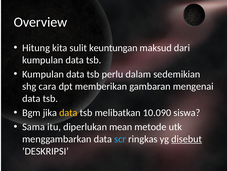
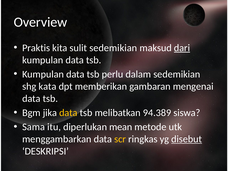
Hitung: Hitung -> Praktis
sulit keuntungan: keuntungan -> sedemikian
dari underline: none -> present
cara: cara -> kata
10.090: 10.090 -> 94.389
scr colour: light blue -> yellow
